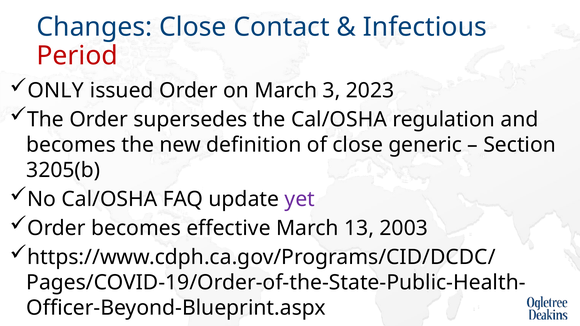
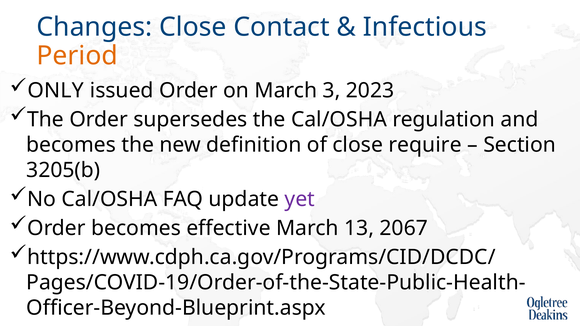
Period colour: red -> orange
generic: generic -> require
2003: 2003 -> 2067
